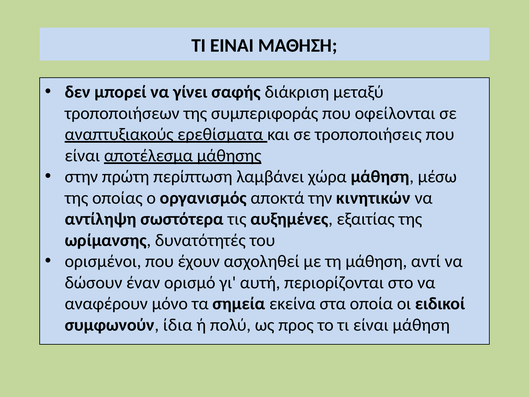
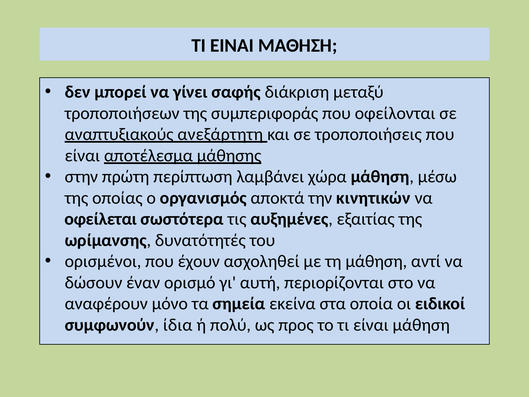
ερεθίσματα: ερεθίσματα -> ανεξάρτητη
αντίληψη: αντίληψη -> οφείλεται
